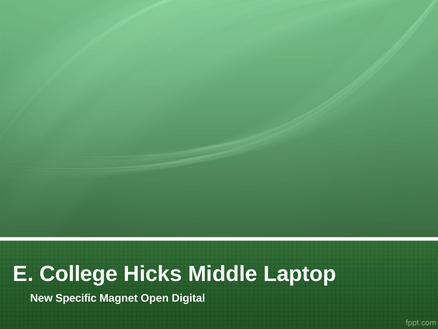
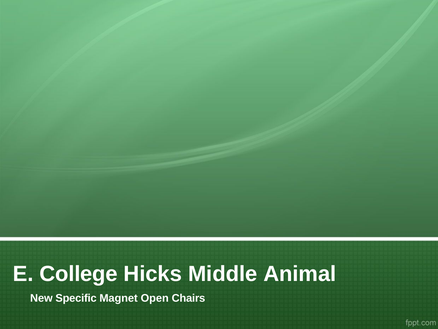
Laptop: Laptop -> Animal
Digital: Digital -> Chairs
